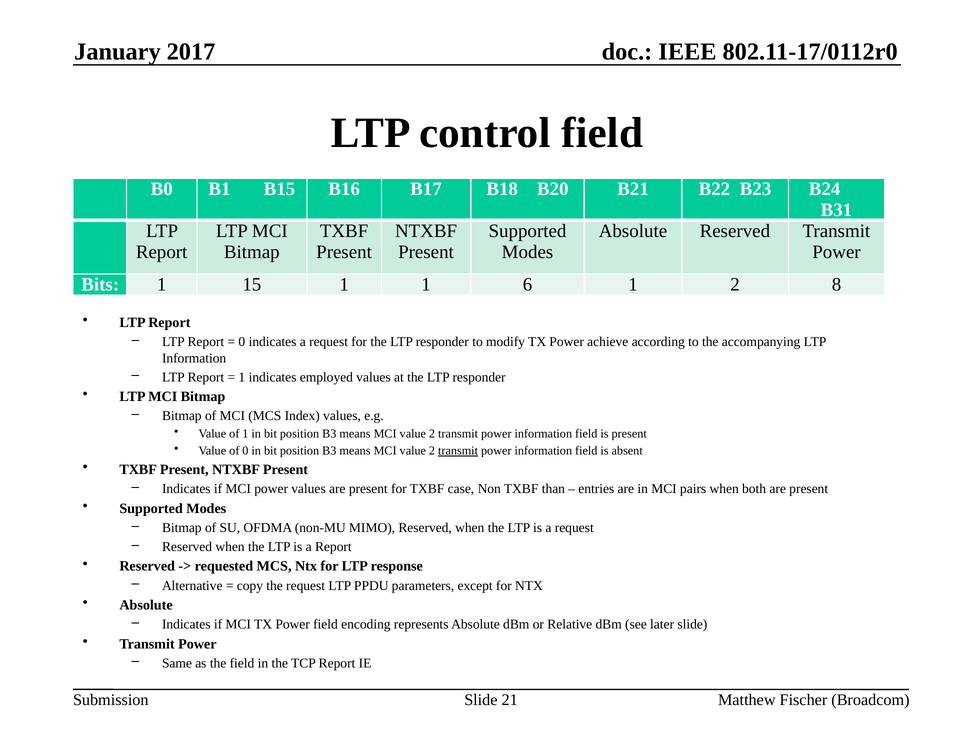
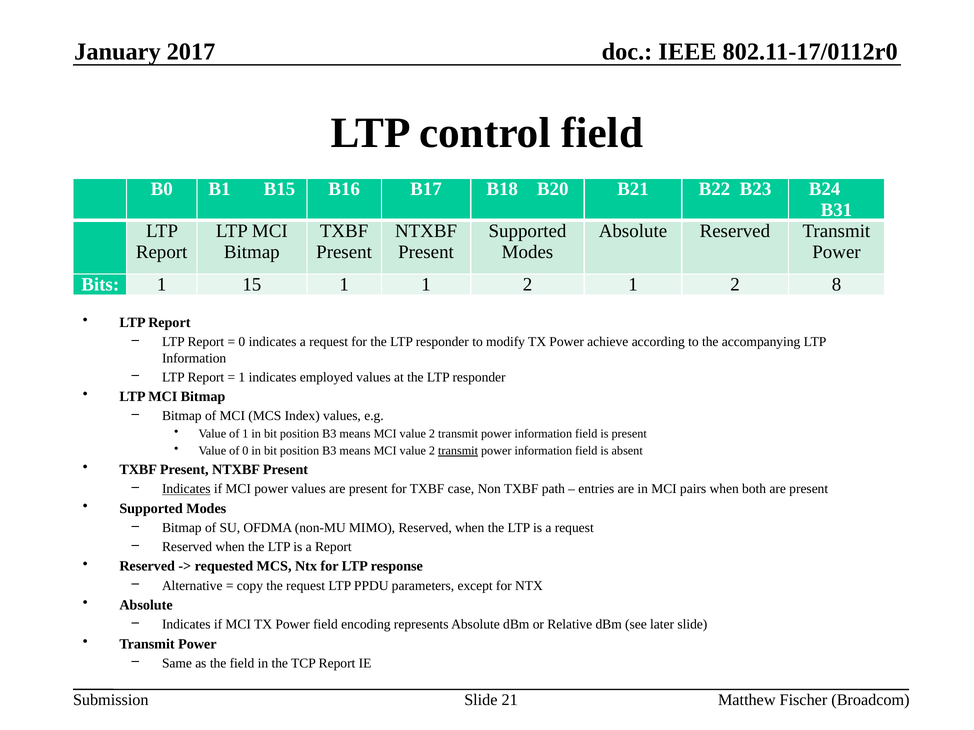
1 1 6: 6 -> 2
Indicates at (186, 489) underline: none -> present
than: than -> path
